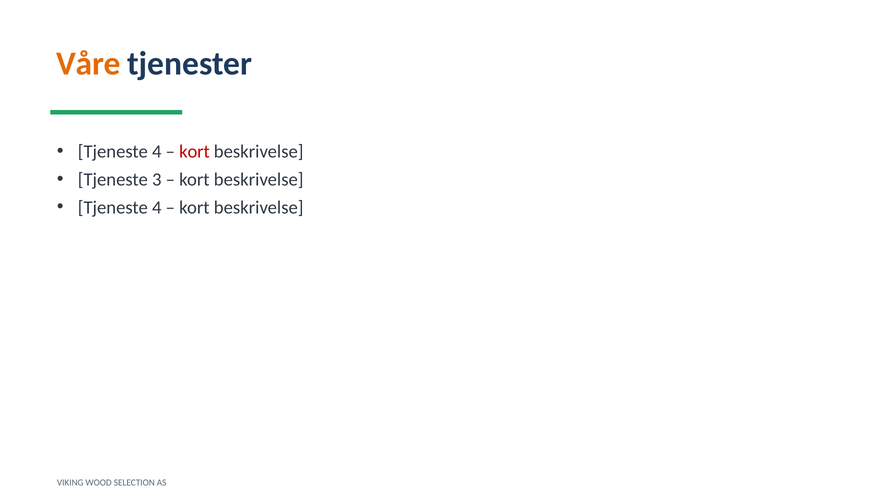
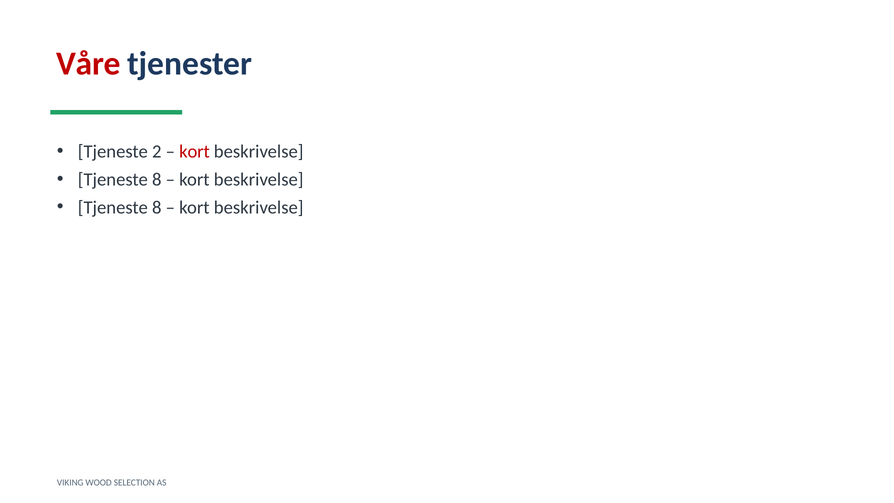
Våre colour: orange -> red
4 at (157, 151): 4 -> 2
3 at (157, 179): 3 -> 8
4 at (157, 207): 4 -> 8
